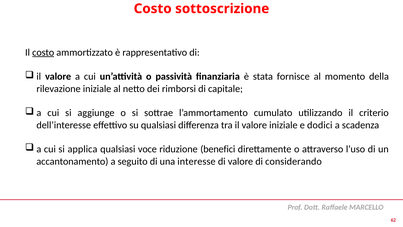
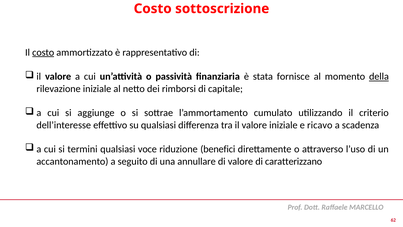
della underline: none -> present
dodici: dodici -> ricavo
applica: applica -> termini
interesse: interesse -> annullare
considerando: considerando -> caratterizzano
